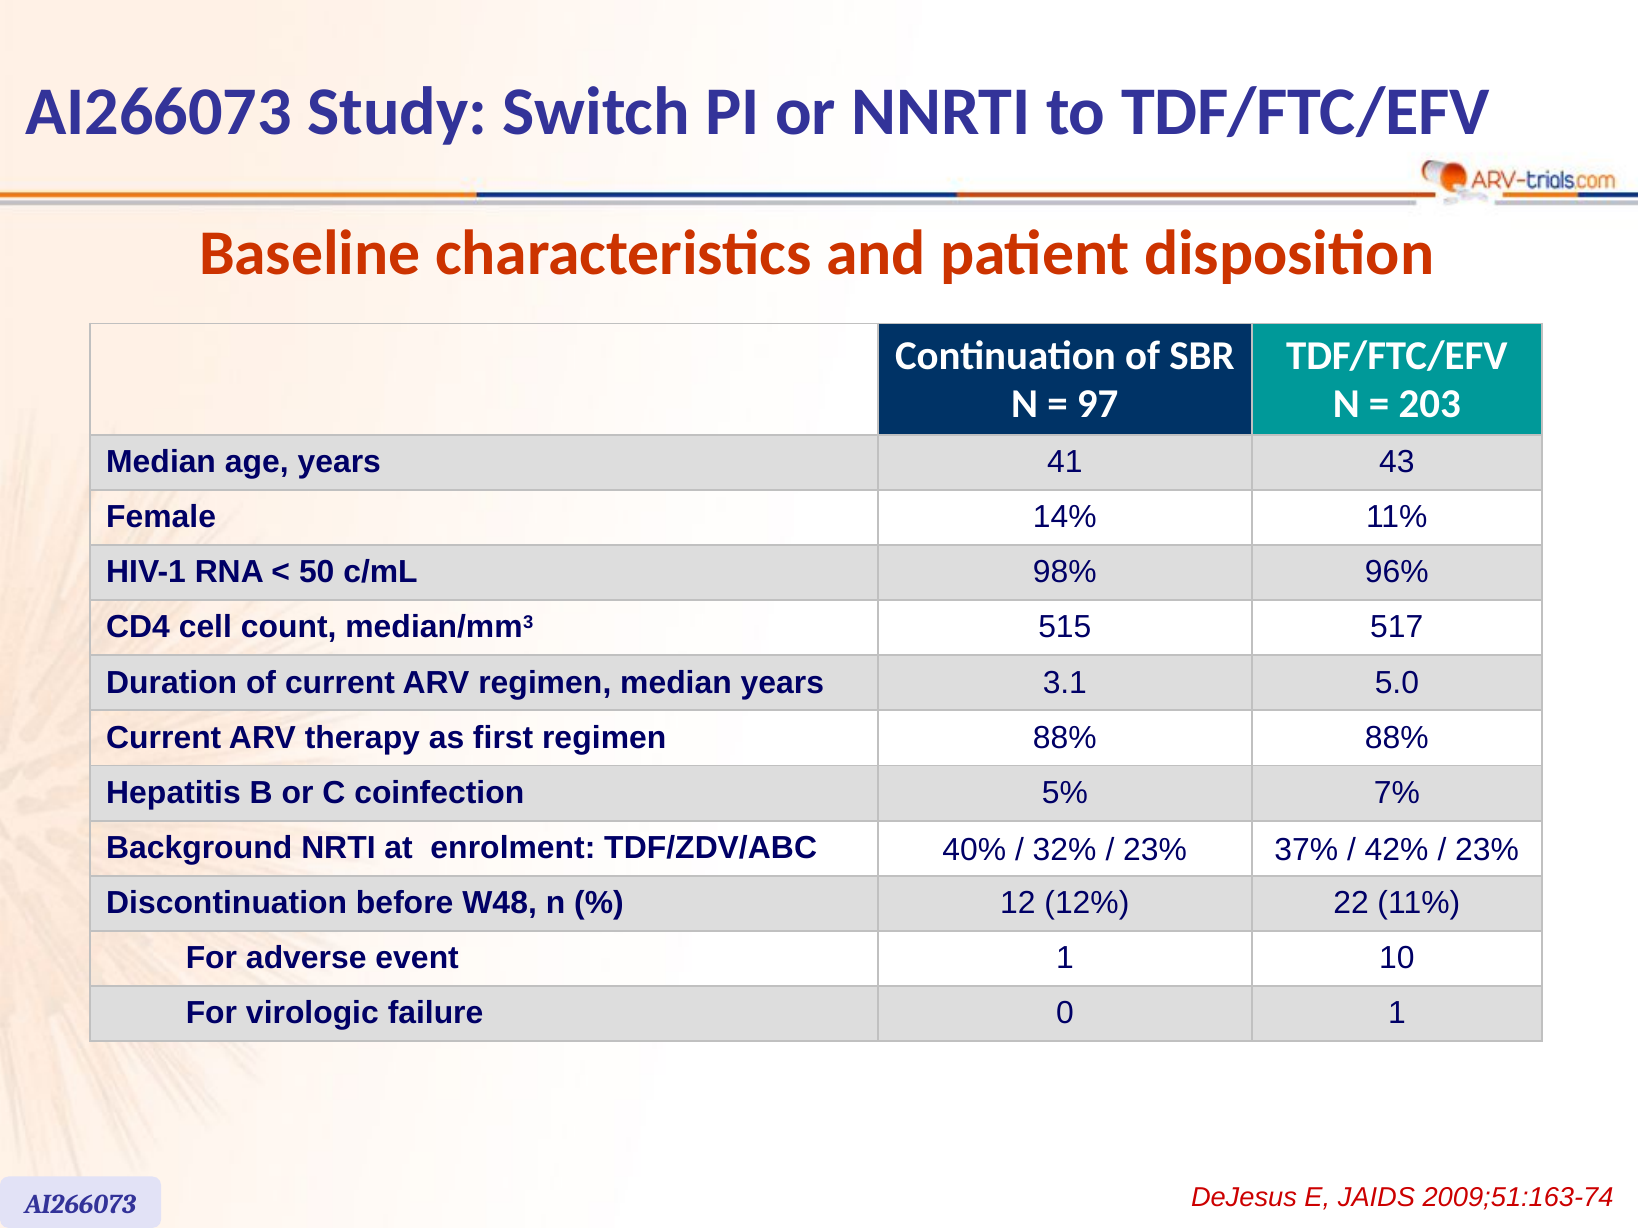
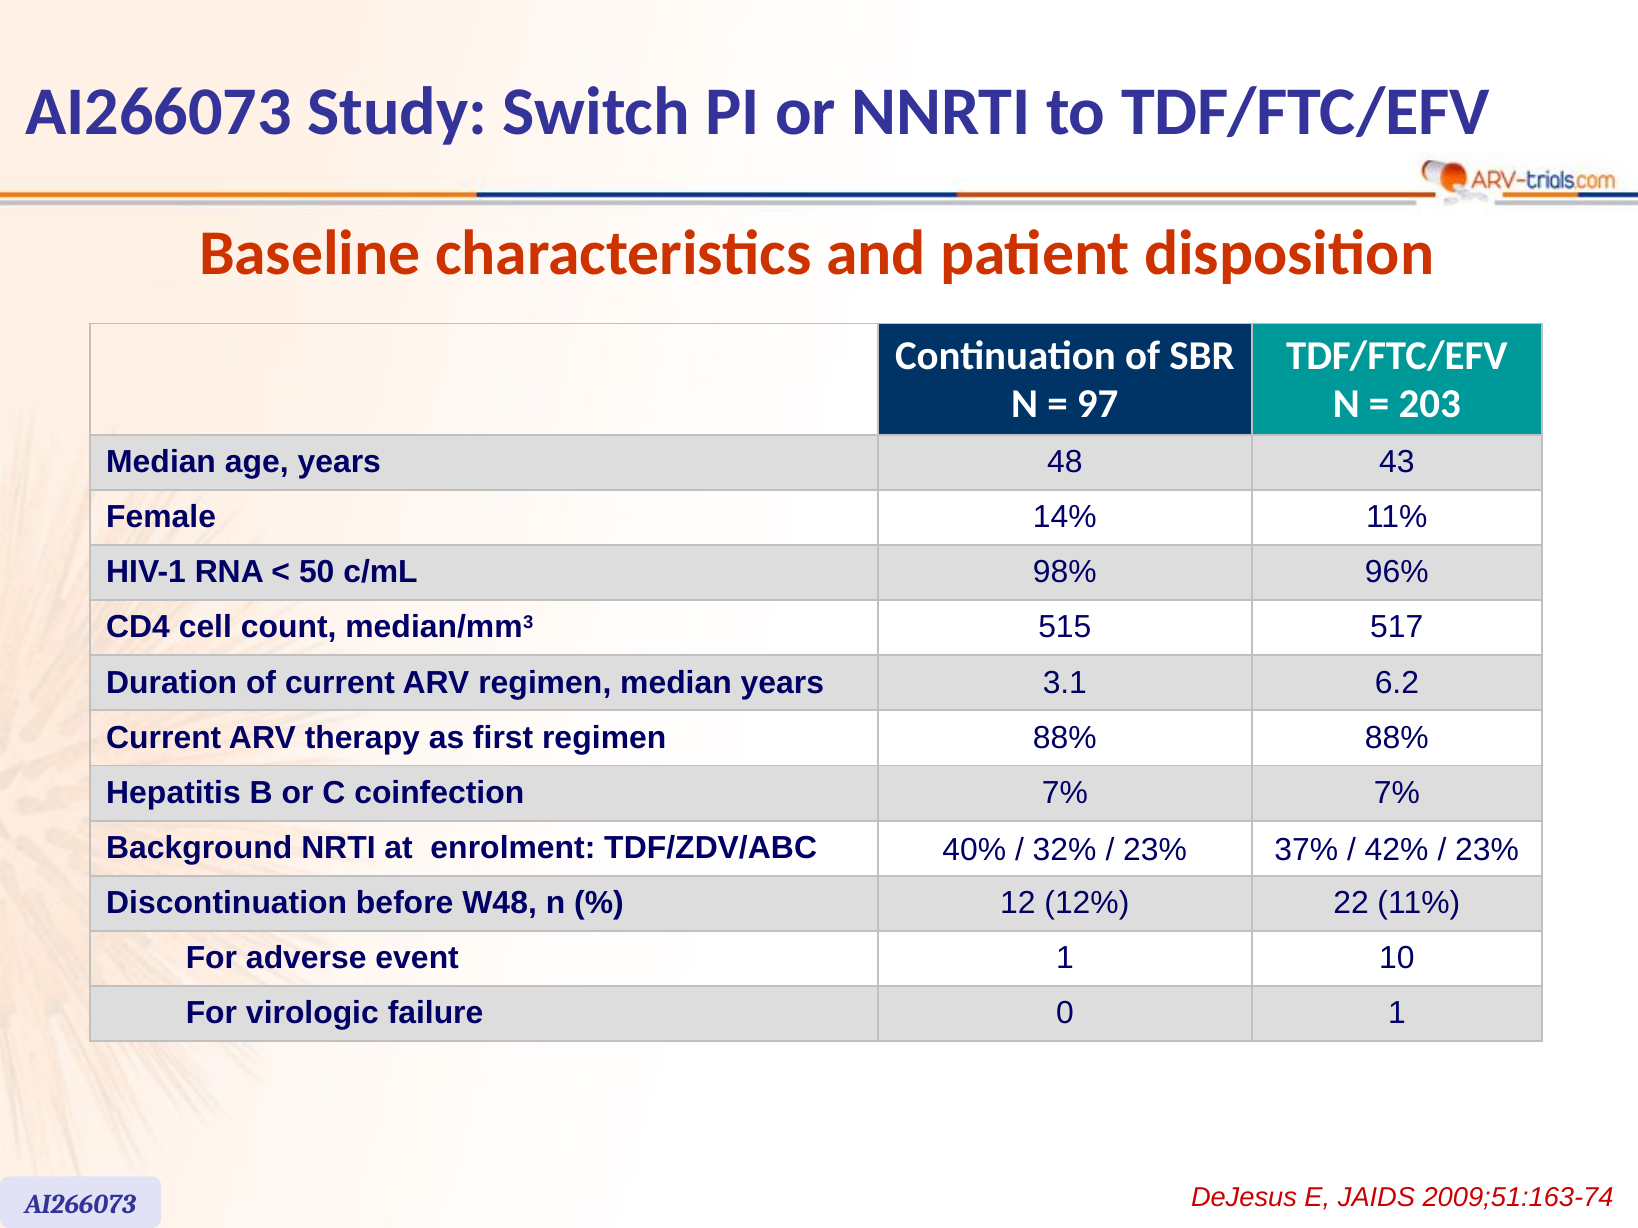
41: 41 -> 48
5.0: 5.0 -> 6.2
coinfection 5%: 5% -> 7%
